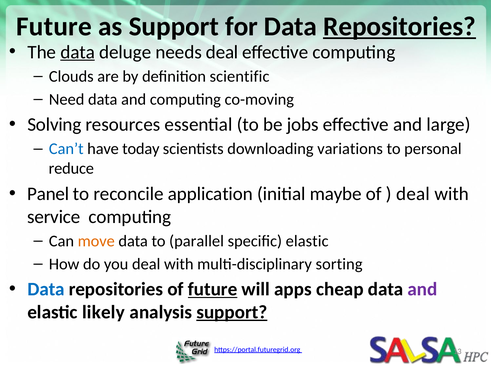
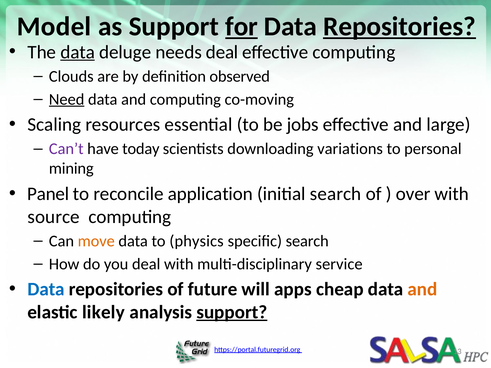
Future at (54, 26): Future -> Model
for underline: none -> present
scientific: scientific -> observed
Need underline: none -> present
Solving: Solving -> Scaling
Can’t colour: blue -> purple
reduce: reduce -> mining
initial maybe: maybe -> search
deal at (413, 194): deal -> over
service: service -> source
parallel: parallel -> physics
specific elastic: elastic -> search
sorting: sorting -> service
future at (213, 289) underline: present -> none
and at (423, 289) colour: purple -> orange
